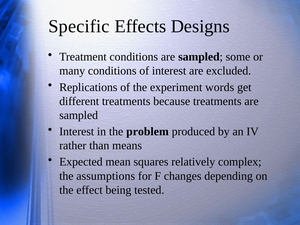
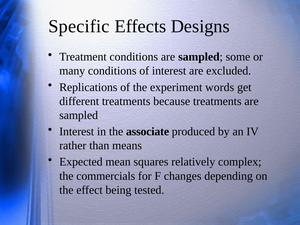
problem: problem -> associate
assumptions: assumptions -> commercials
